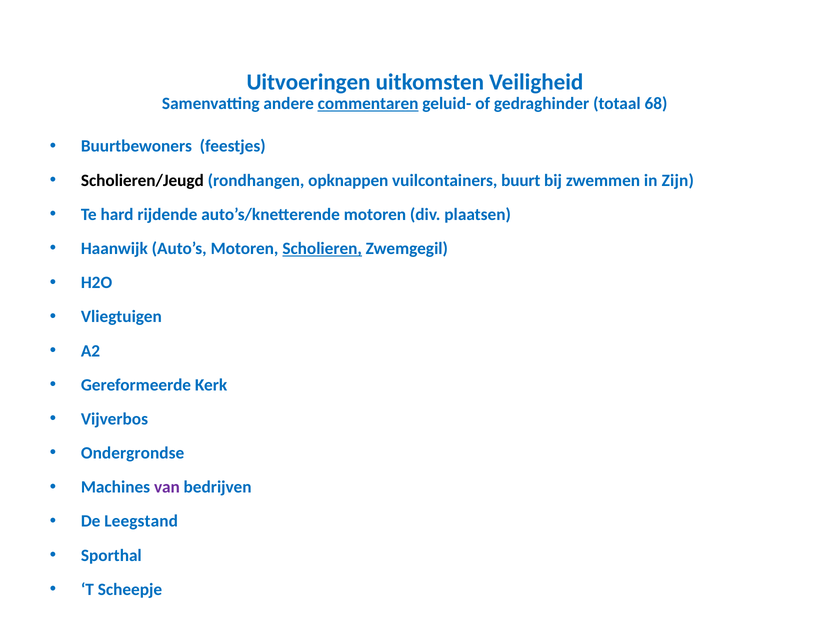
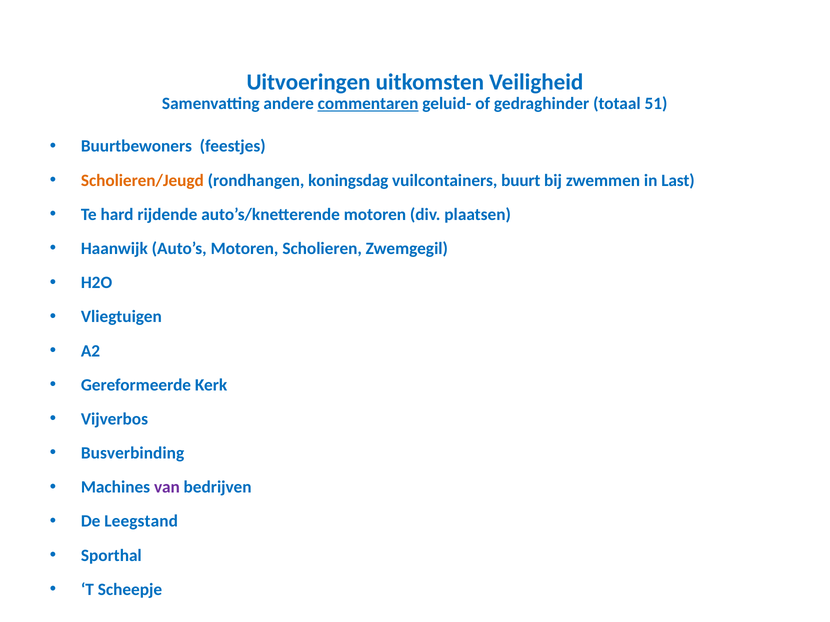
68: 68 -> 51
Scholieren/Jeugd colour: black -> orange
opknappen: opknappen -> koningsdag
Zijn: Zijn -> Last
Scholieren underline: present -> none
Ondergrondse: Ondergrondse -> Busverbinding
